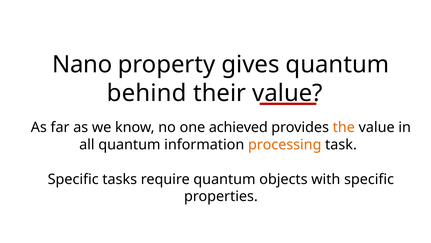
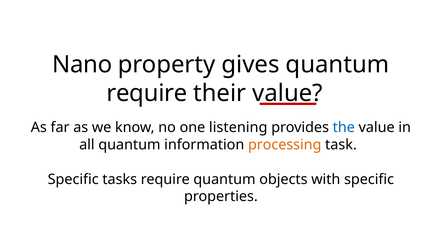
behind at (147, 93): behind -> require
achieved: achieved -> listening
the colour: orange -> blue
